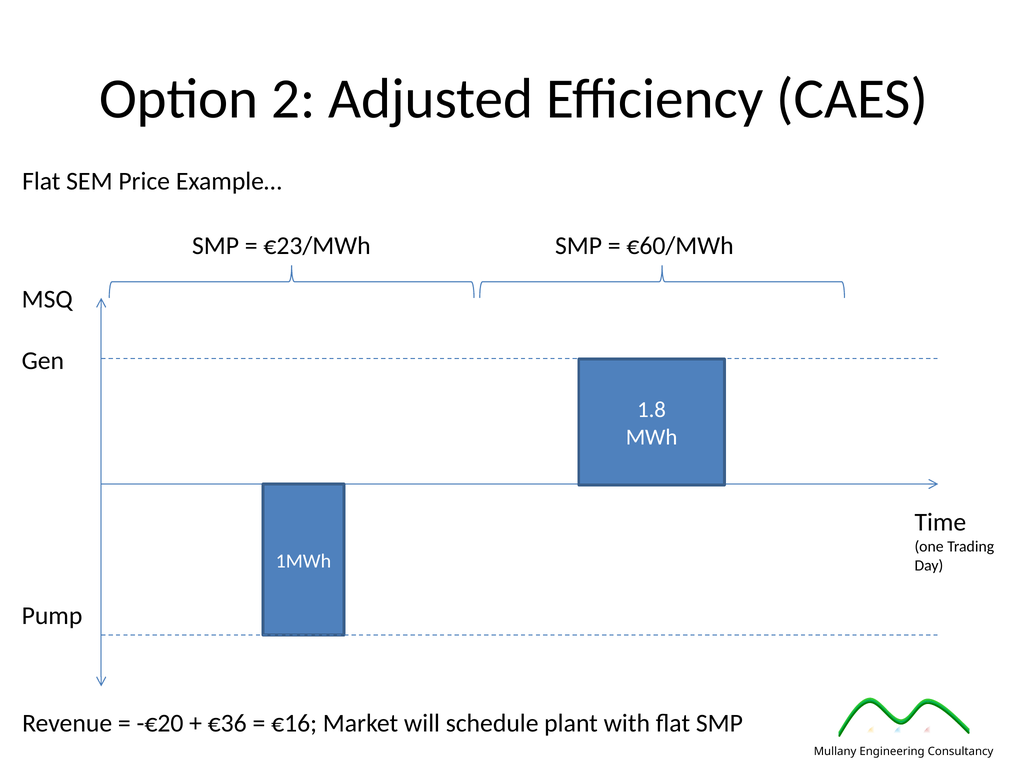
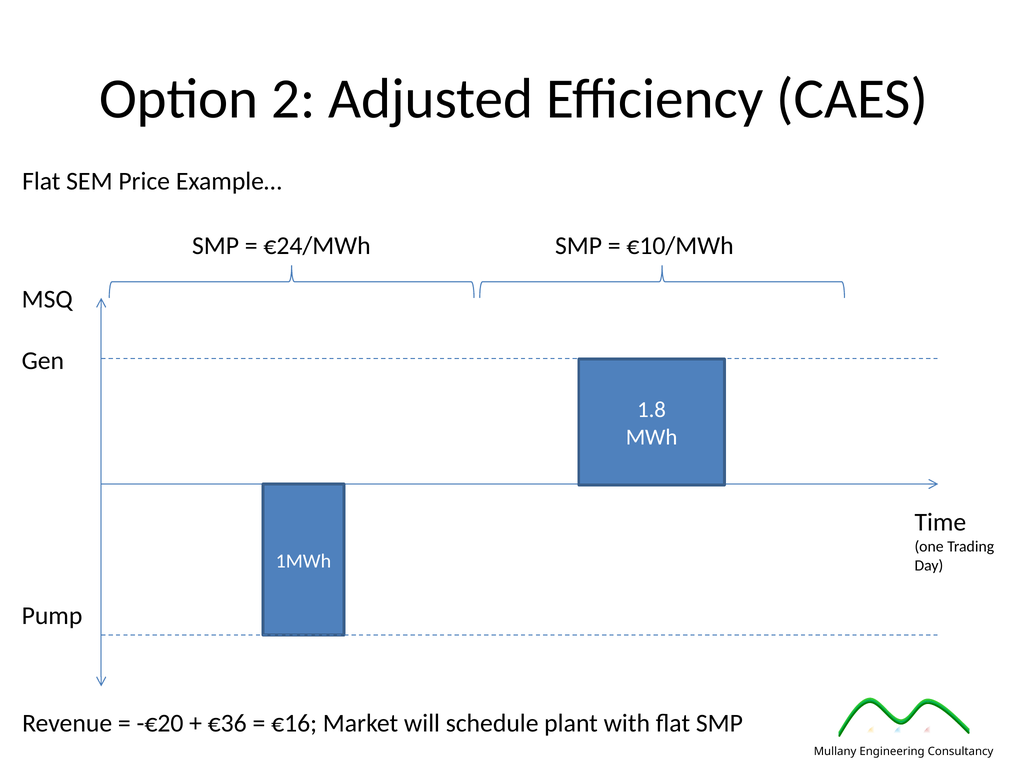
€23/MWh: €23/MWh -> €24/MWh
€60/MWh: €60/MWh -> €10/MWh
